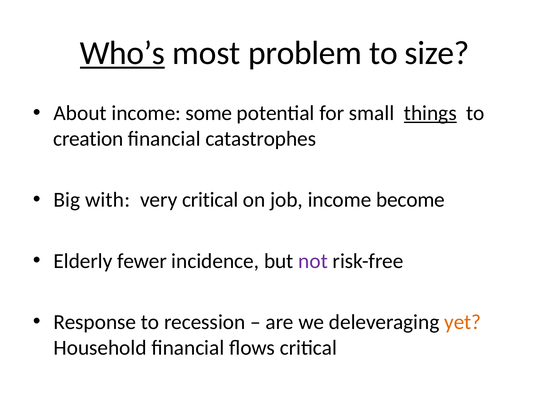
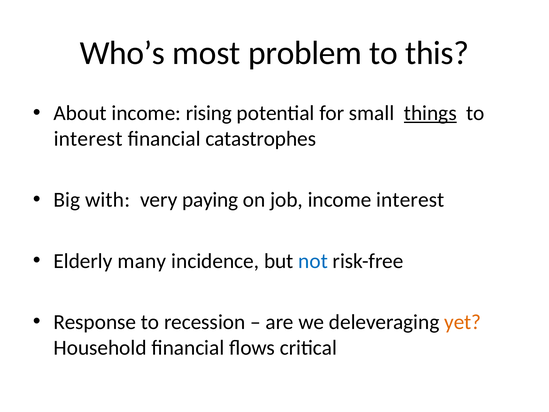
Who’s underline: present -> none
size: size -> this
some: some -> rising
creation at (88, 139): creation -> interest
very critical: critical -> paying
income become: become -> interest
fewer: fewer -> many
not colour: purple -> blue
